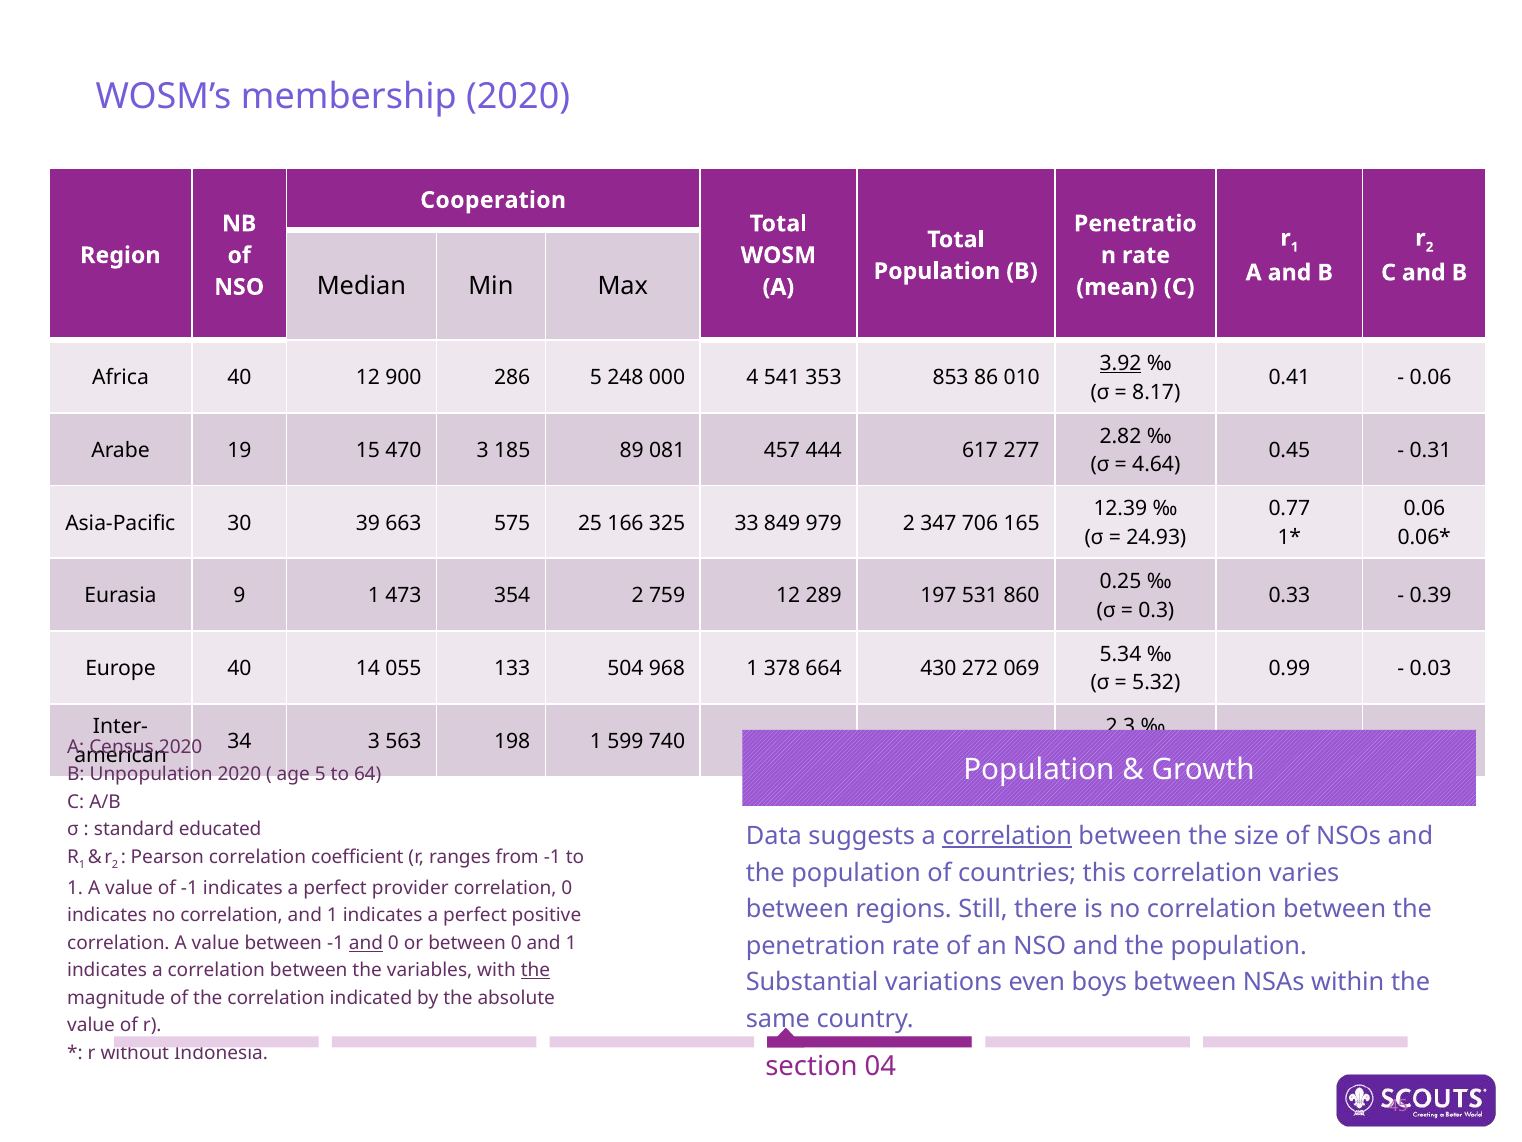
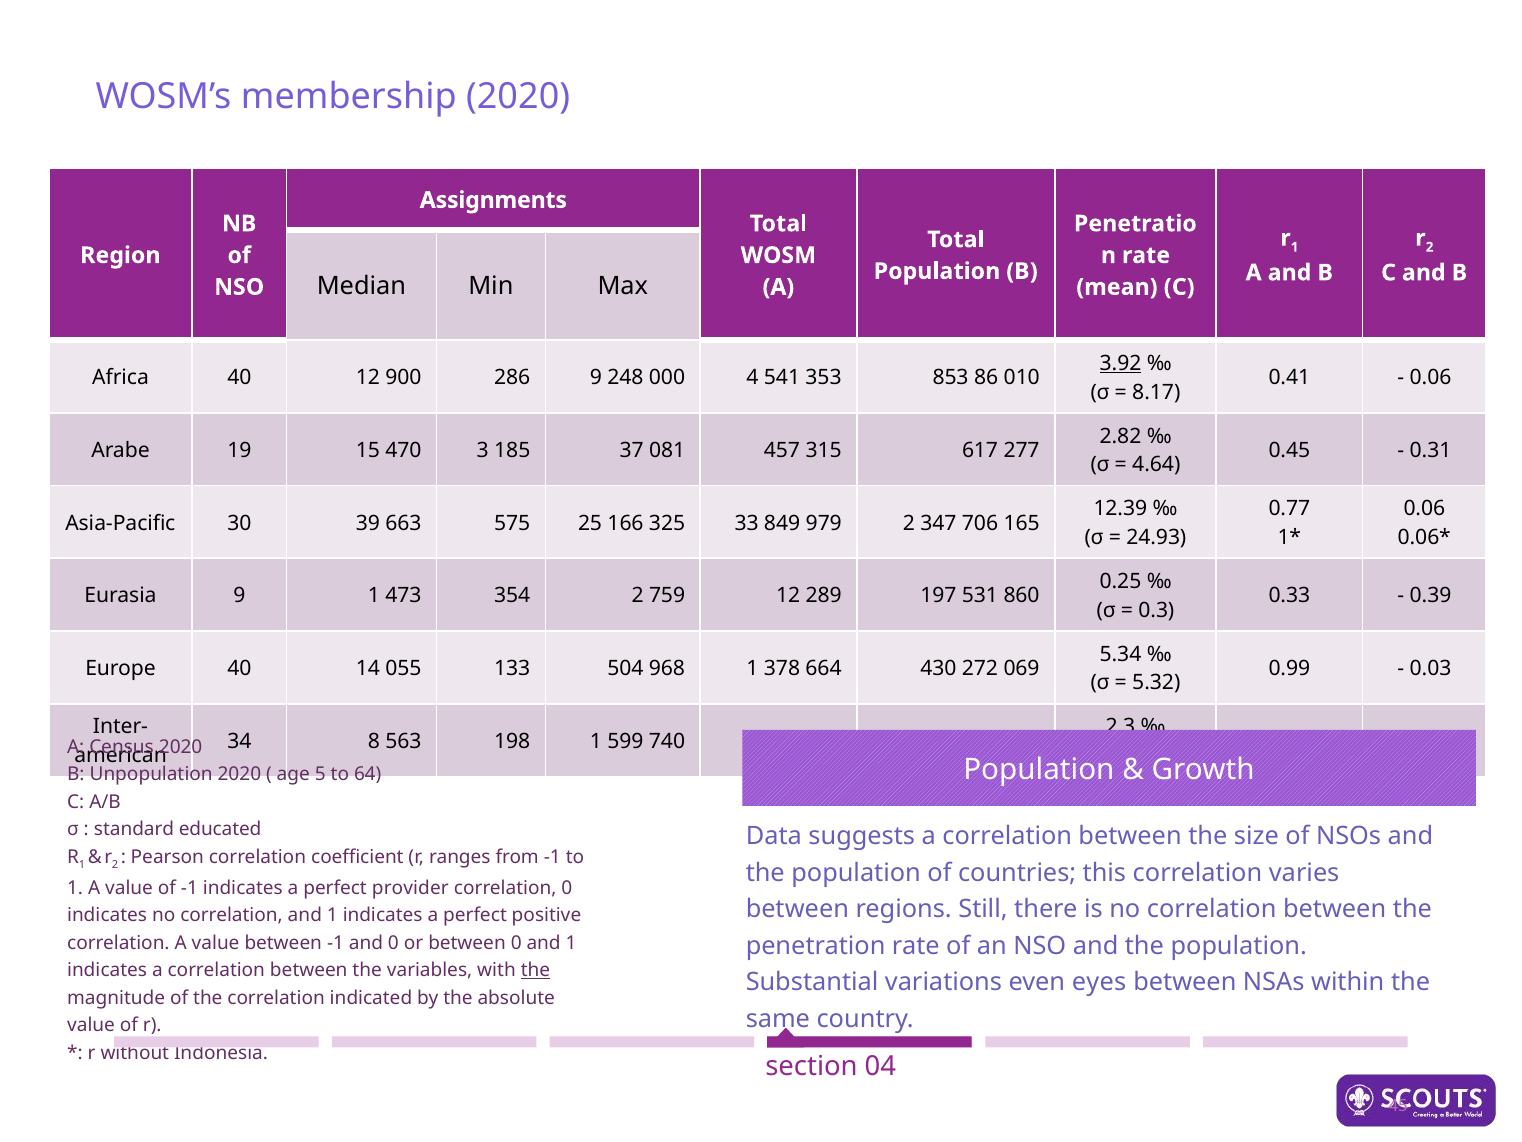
Cooperation: Cooperation -> Assignments
286 5: 5 -> 9
89: 89 -> 37
444: 444 -> 315
34 3: 3 -> 8
correlation at (1007, 836) underline: present -> none
and at (366, 943) underline: present -> none
boys: boys -> eyes
